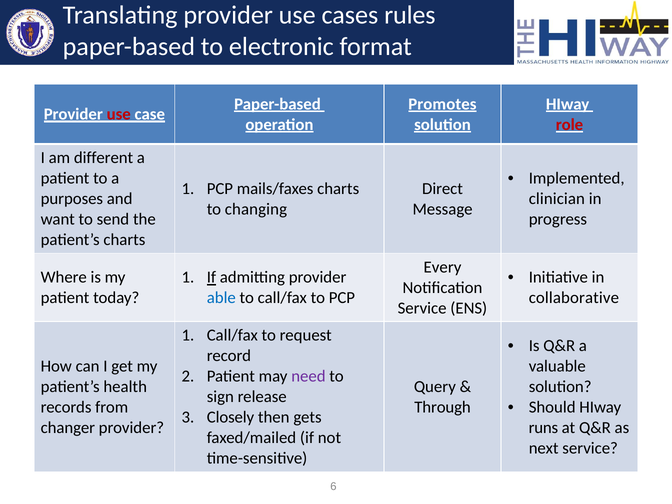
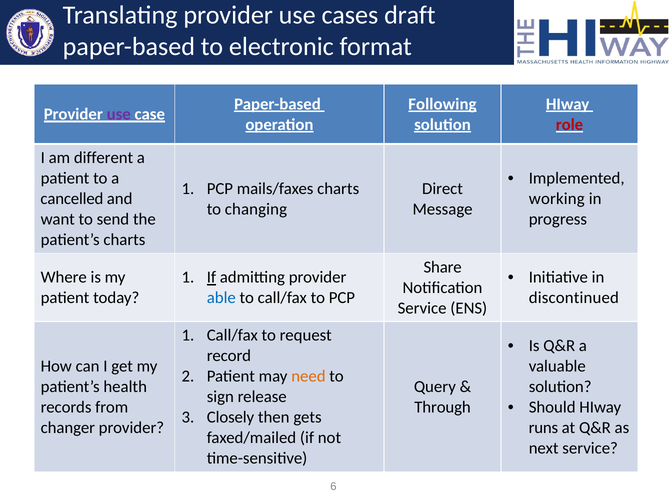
rules: rules -> draft
Promotes: Promotes -> Following
use at (119, 114) colour: red -> purple
purposes: purposes -> cancelled
clinician: clinician -> working
Every: Every -> Share
collaborative: collaborative -> discontinued
need colour: purple -> orange
